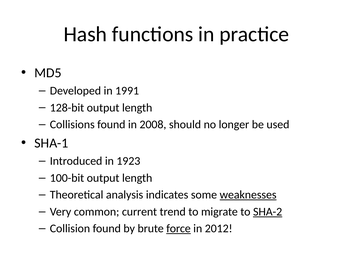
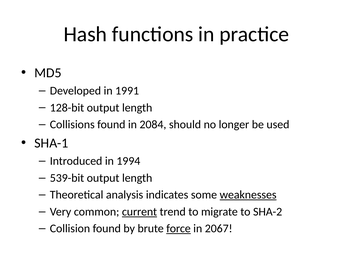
2008: 2008 -> 2084
1923: 1923 -> 1994
100-bit: 100-bit -> 539-bit
current underline: none -> present
SHA-2 underline: present -> none
2012: 2012 -> 2067
